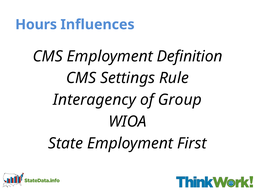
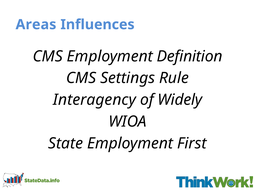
Hours: Hours -> Areas
Group: Group -> Widely
